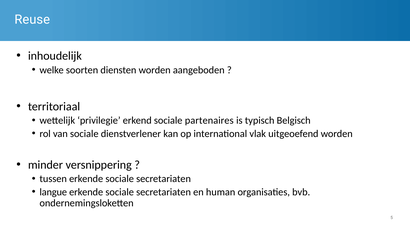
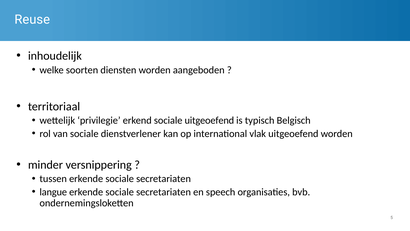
sociale partenaires: partenaires -> uitgeoefend
human: human -> speech
